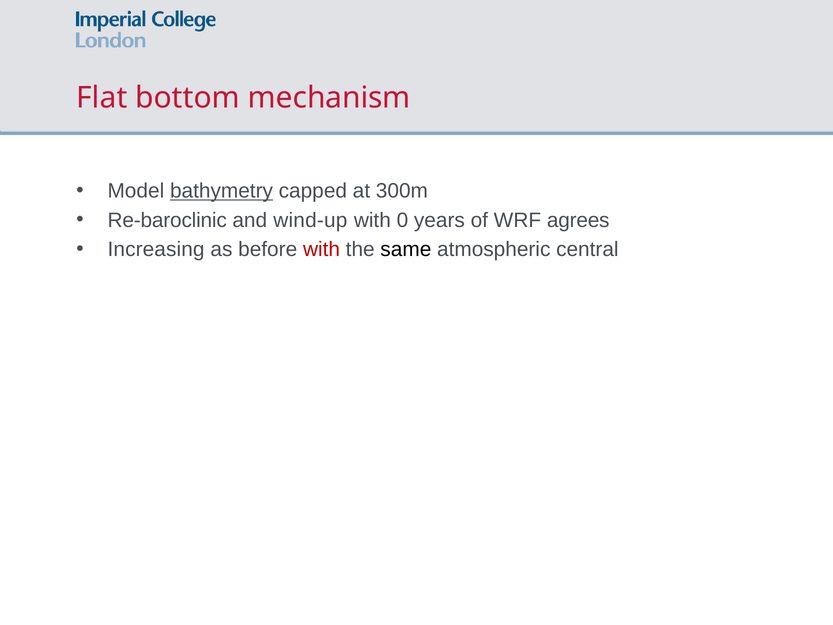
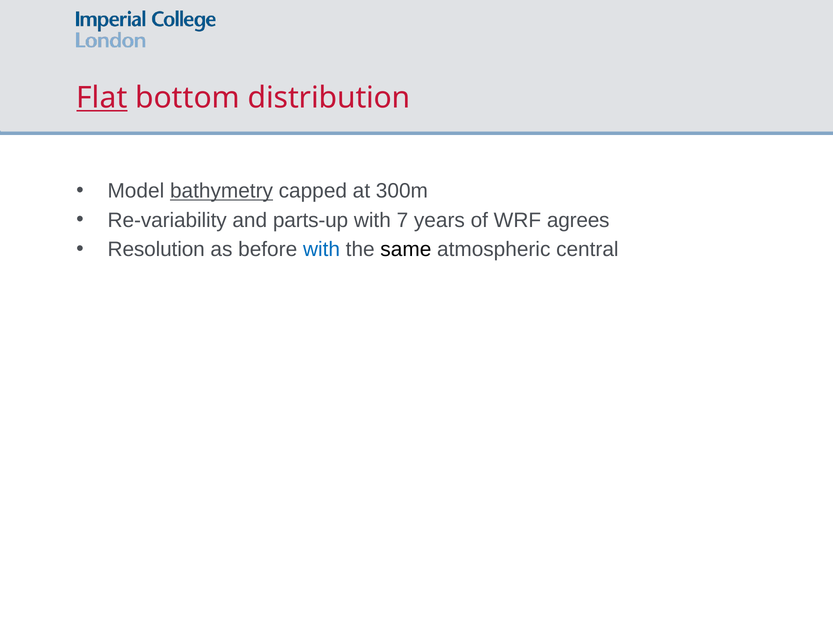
Flat underline: none -> present
mechanism: mechanism -> distribution
Re-baroclinic: Re-baroclinic -> Re-variability
wind-up: wind-up -> parts-up
0: 0 -> 7
Increasing: Increasing -> Resolution
with at (321, 249) colour: red -> blue
